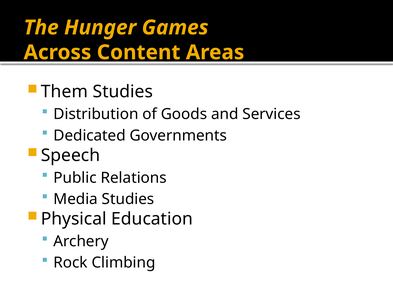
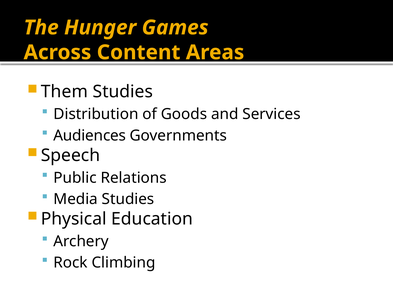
Dedicated: Dedicated -> Audiences
